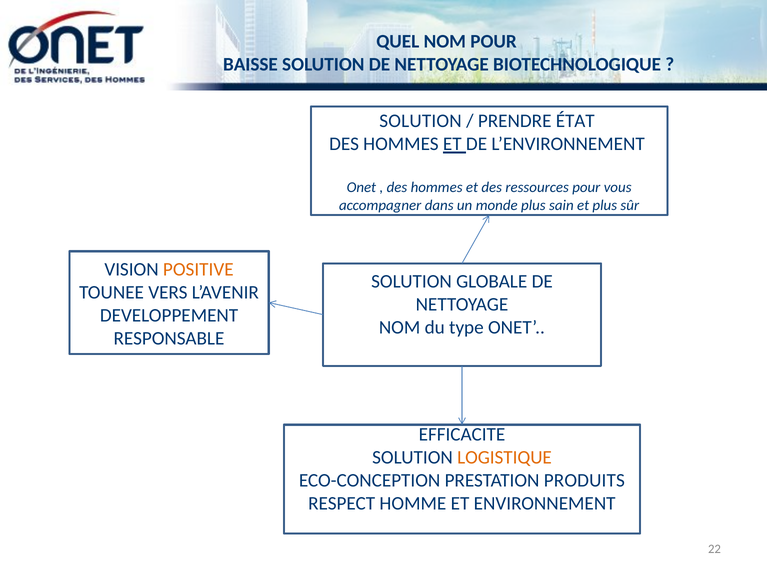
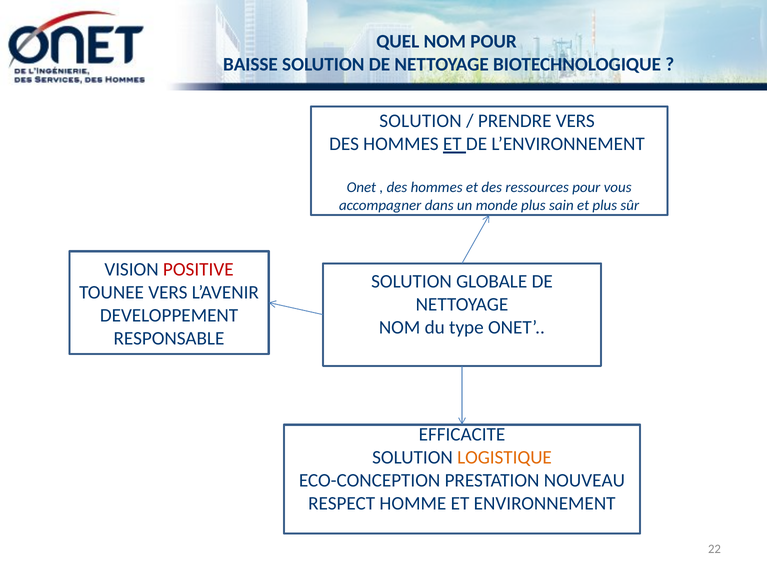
PRENDRE ÉTAT: ÉTAT -> VERS
POSITIVE colour: orange -> red
PRODUITS: PRODUITS -> NOUVEAU
